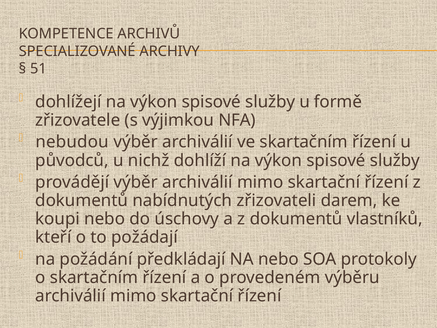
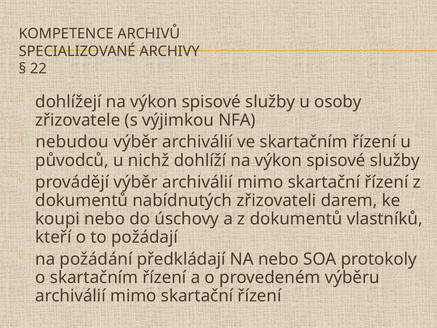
51: 51 -> 22
formě: formě -> osoby
